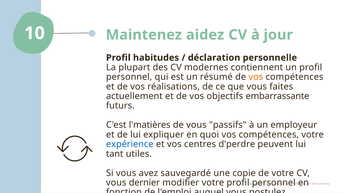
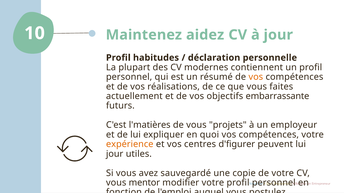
passifs: passifs -> projets
expérience colour: blue -> orange
d'perdre: d'perdre -> d'figurer
tant at (115, 154): tant -> jour
dernier: dernier -> mentor
